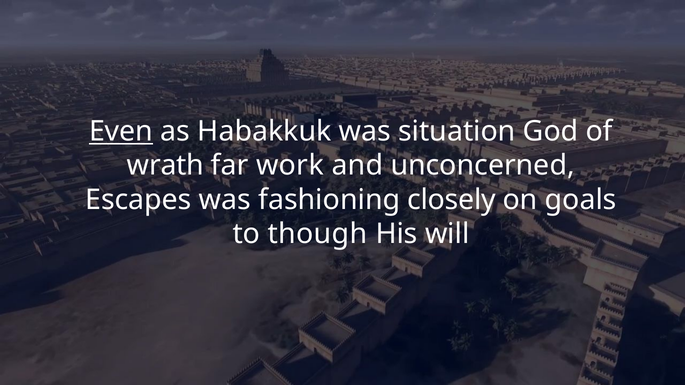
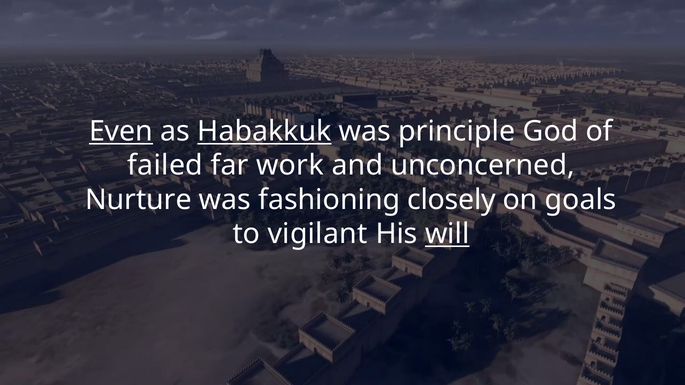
Habakkuk underline: none -> present
situation: situation -> principle
wrath: wrath -> failed
Escapes: Escapes -> Nurture
though: though -> vigilant
will underline: none -> present
